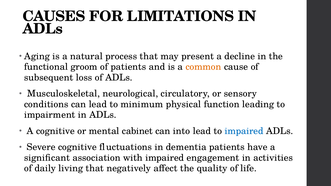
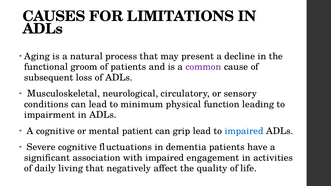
common colour: orange -> purple
cabinet: cabinet -> patient
into: into -> grip
